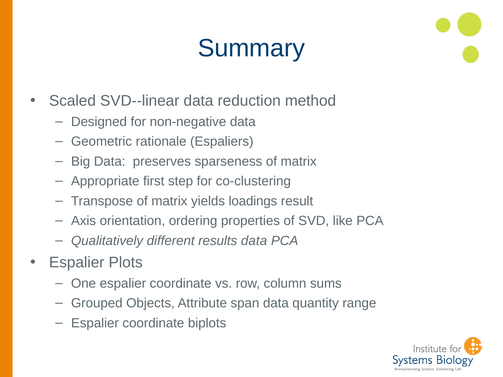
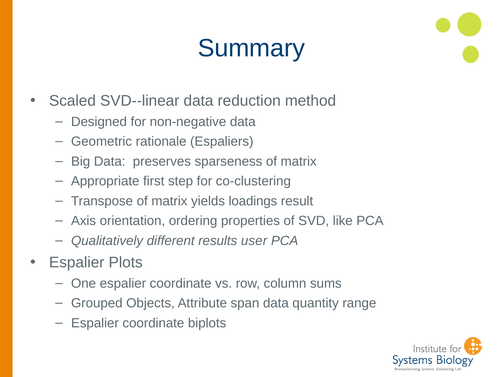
results data: data -> user
